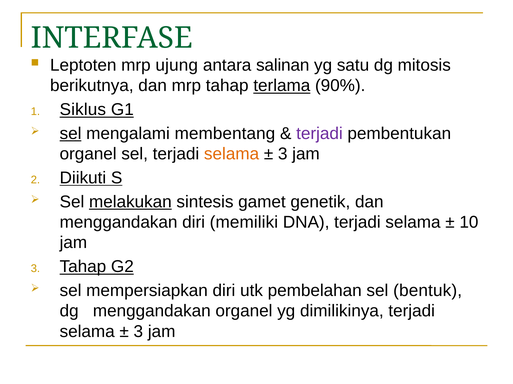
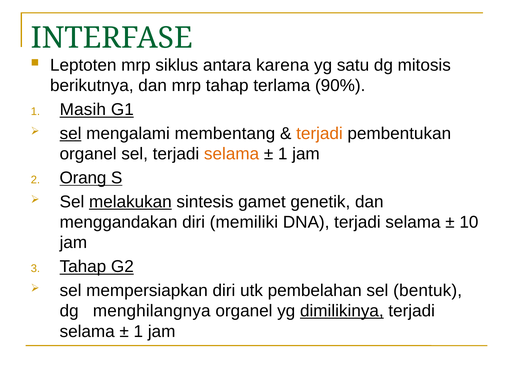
ujung: ujung -> siklus
salinan: salinan -> karena
terlama underline: present -> none
Siklus: Siklus -> Masih
terjadi at (319, 134) colour: purple -> orange
3 at (283, 154): 3 -> 1
Diikuti: Diikuti -> Orang
dg menggandakan: menggandakan -> menghilangnya
dimilikinya underline: none -> present
3 at (138, 332): 3 -> 1
